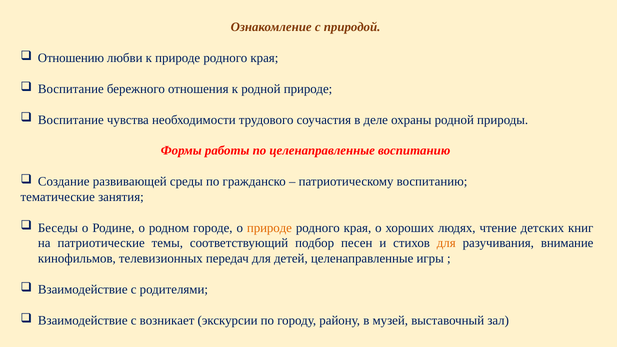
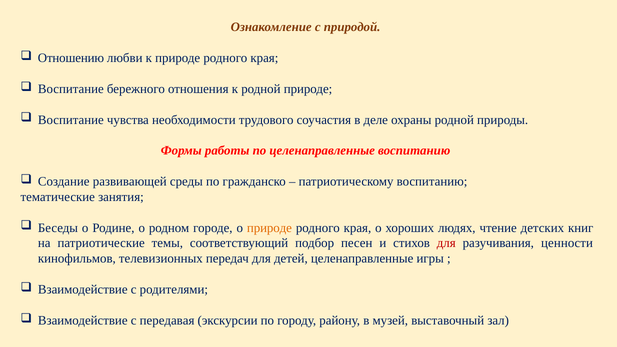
для at (446, 243) colour: orange -> red
внимание: внимание -> ценности
возникает: возникает -> передавая
